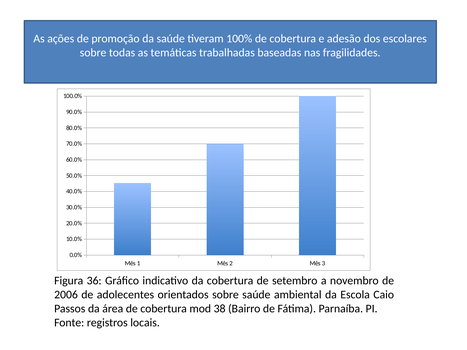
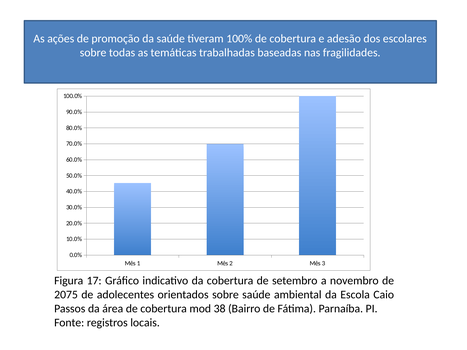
36: 36 -> 17
2006: 2006 -> 2075
